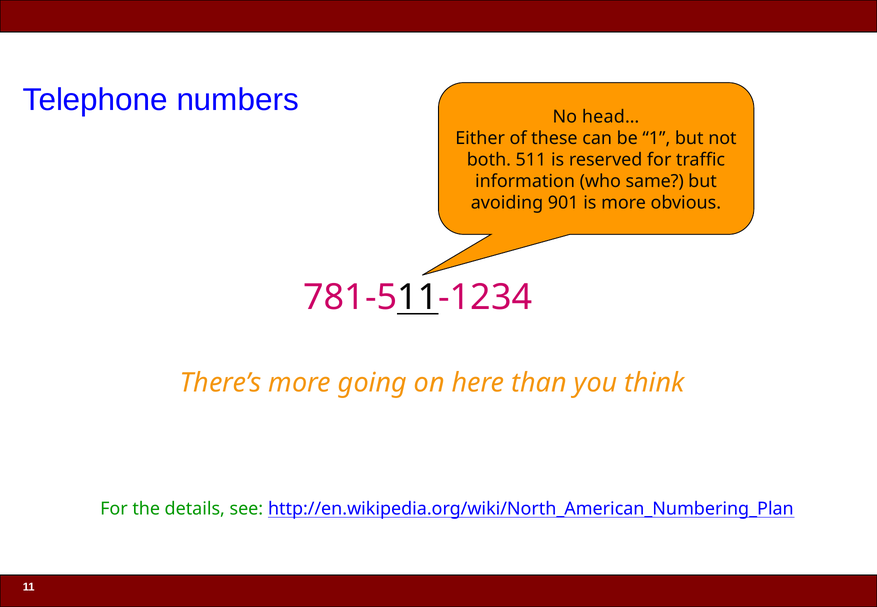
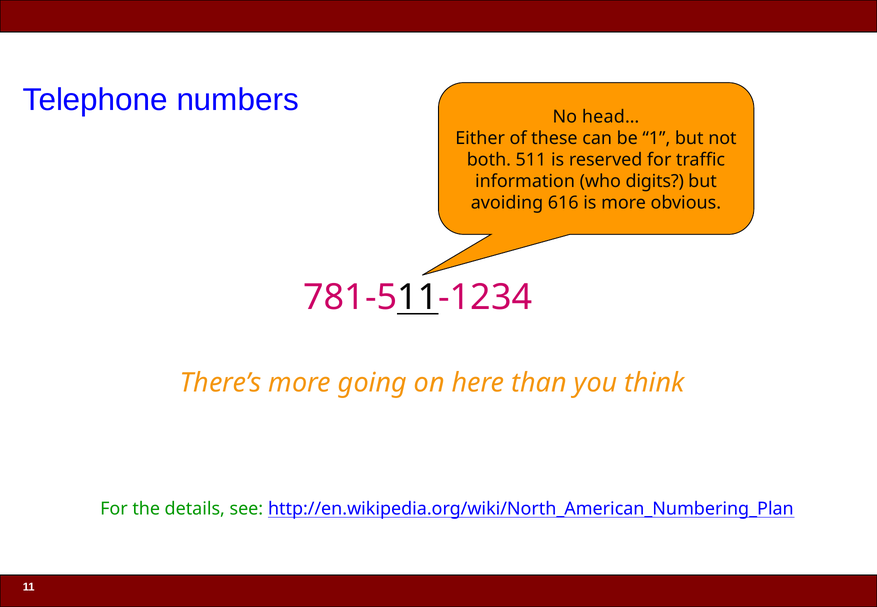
same: same -> digits
901: 901 -> 616
